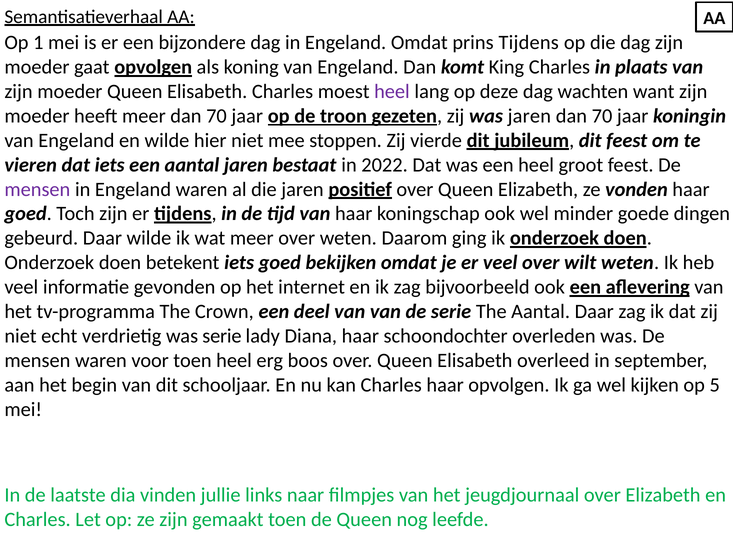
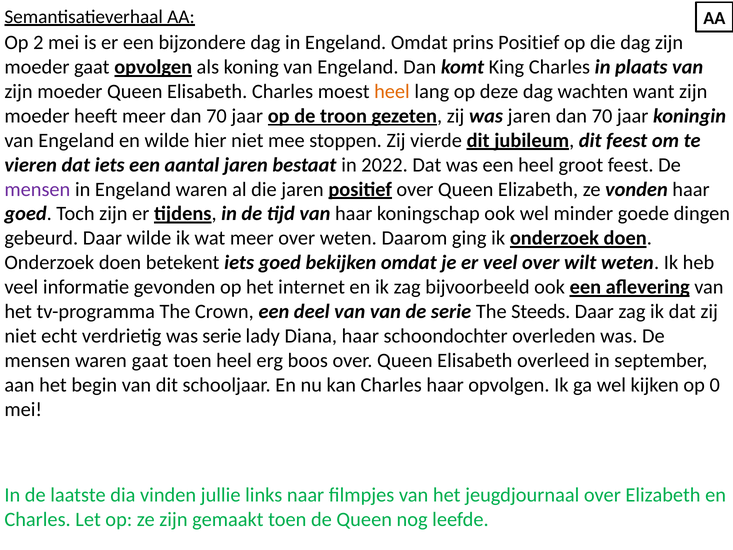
1: 1 -> 2
prins Tijdens: Tijdens -> Positief
heel at (392, 91) colour: purple -> orange
The Aantal: Aantal -> Steeds
waren voor: voor -> gaat
5: 5 -> 0
